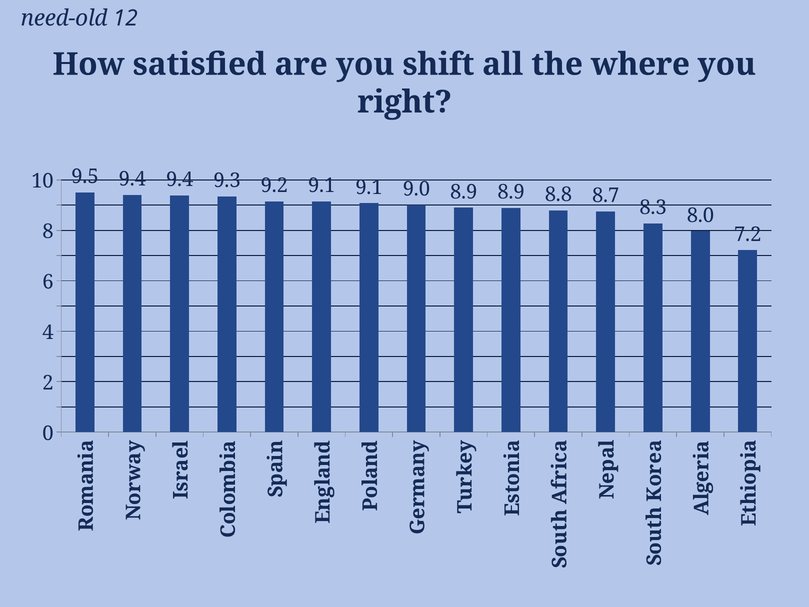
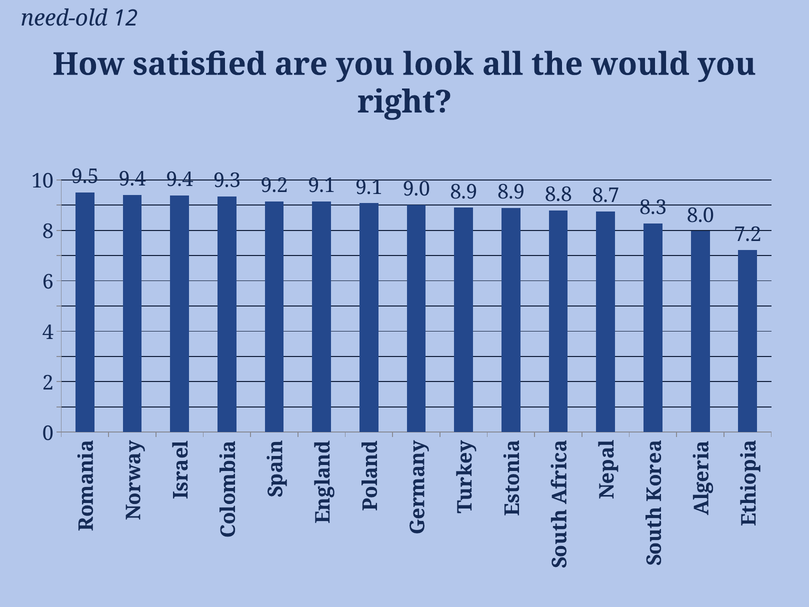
shift: shift -> look
where: where -> would
